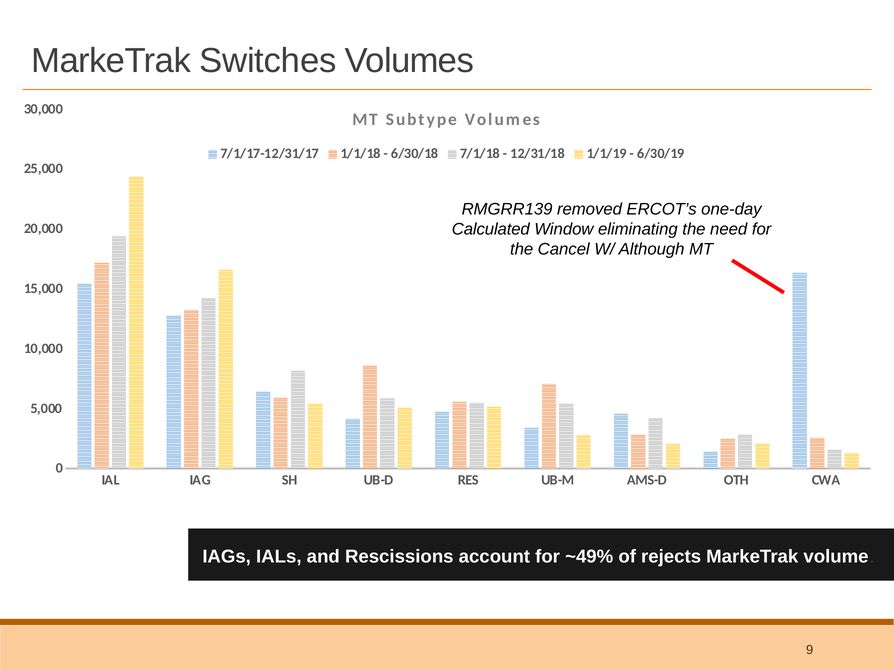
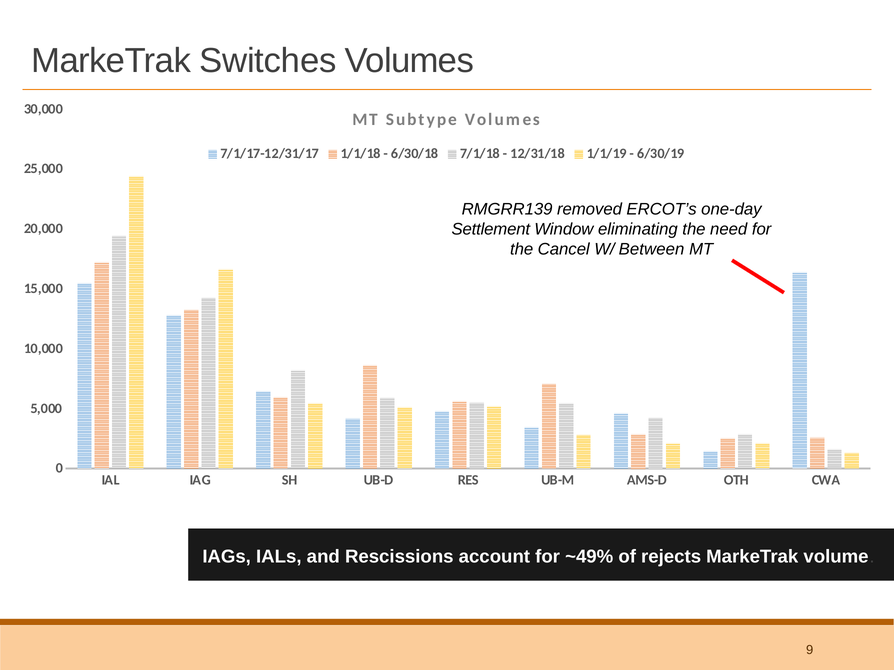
Calculated: Calculated -> Settlement
Although: Although -> Between
